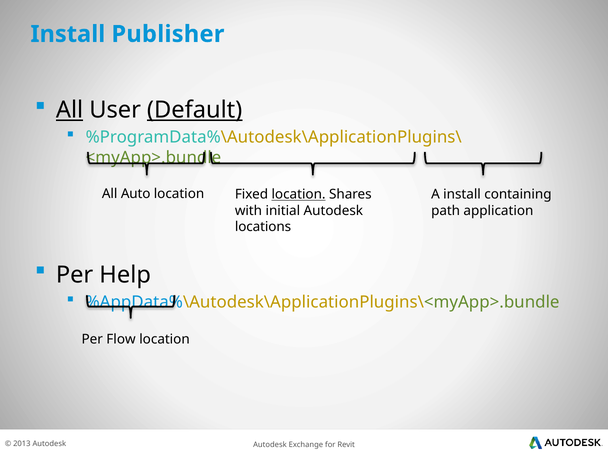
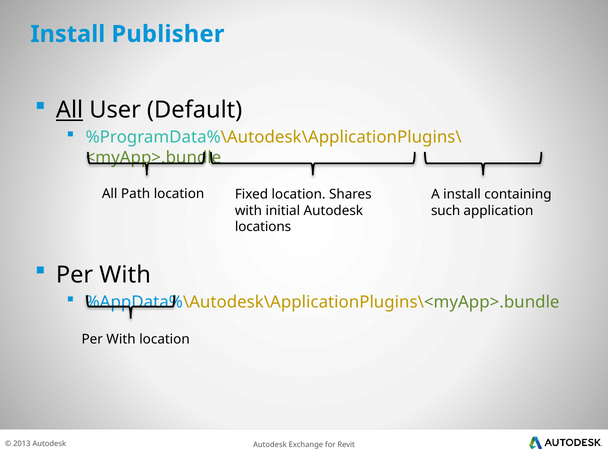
Default underline: present -> none
Auto: Auto -> Path
location at (299, 194) underline: present -> none
path: path -> such
Help at (125, 275): Help -> With
Flow at (121, 339): Flow -> With
